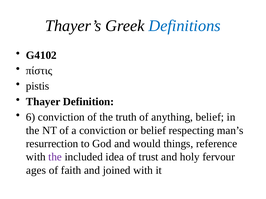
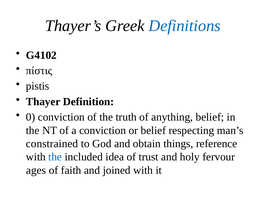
6: 6 -> 0
resurrection: resurrection -> constrained
would: would -> obtain
the at (55, 157) colour: purple -> blue
